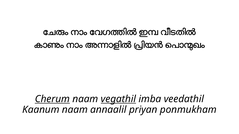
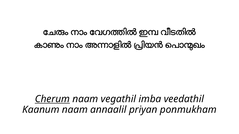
vegathil underline: present -> none
